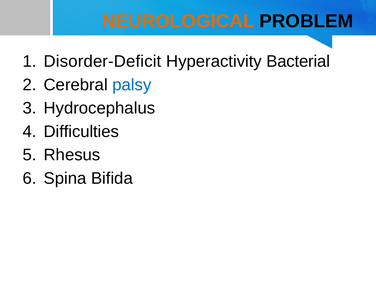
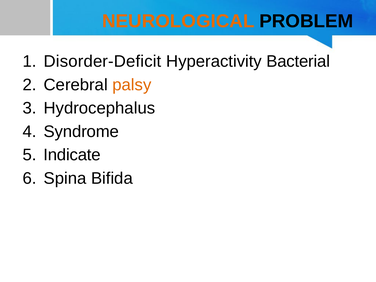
palsy colour: blue -> orange
Difficulties: Difficulties -> Syndrome
Rhesus: Rhesus -> Indicate
